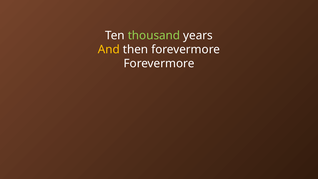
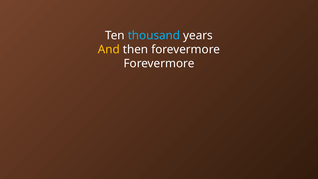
thousand colour: light green -> light blue
